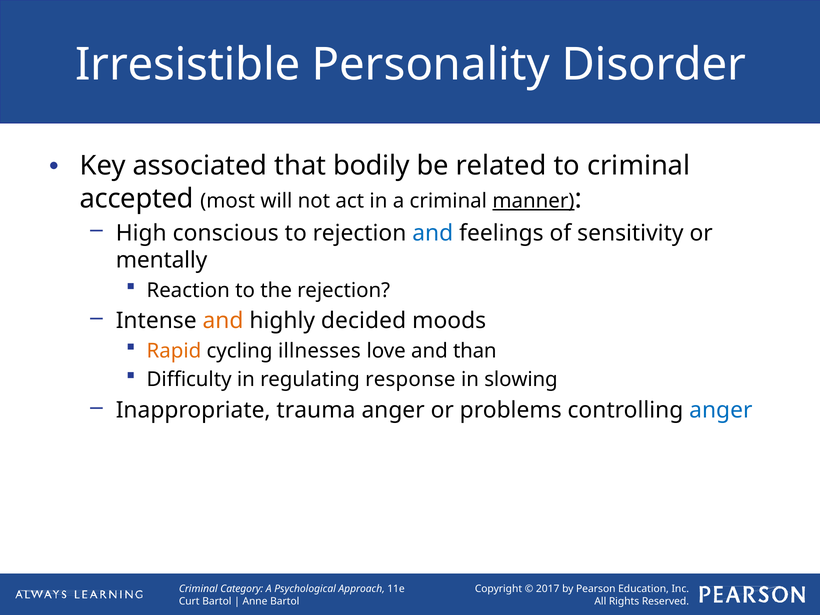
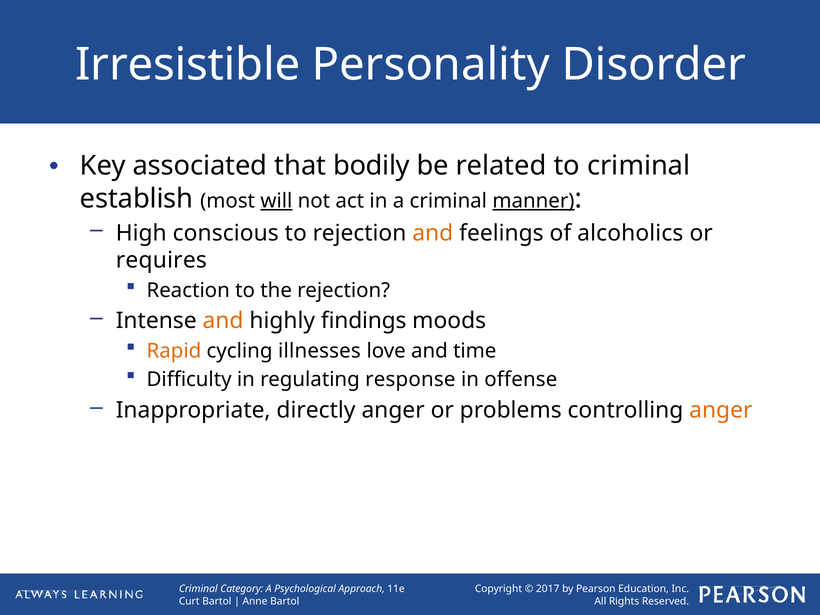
accepted: accepted -> establish
will underline: none -> present
and at (433, 233) colour: blue -> orange
sensitivity: sensitivity -> alcoholics
mentally: mentally -> requires
decided: decided -> findings
than: than -> time
slowing: slowing -> offense
trauma: trauma -> directly
anger at (721, 410) colour: blue -> orange
